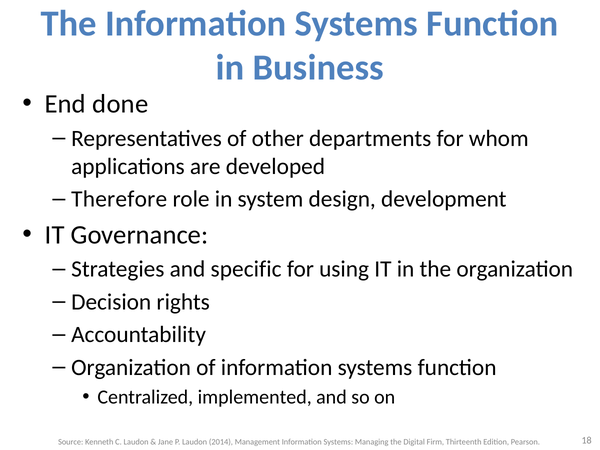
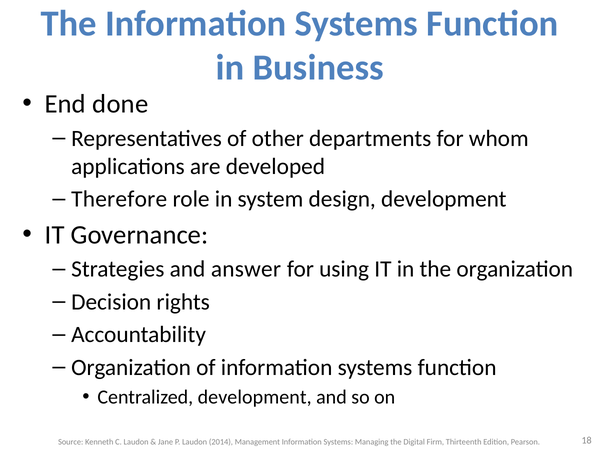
specific: specific -> answer
Centralized implemented: implemented -> development
